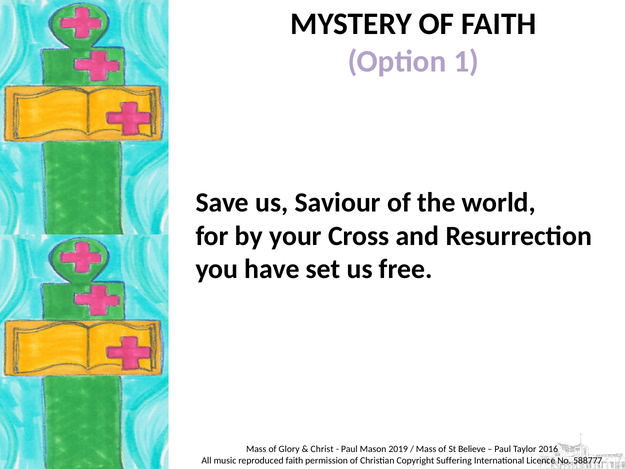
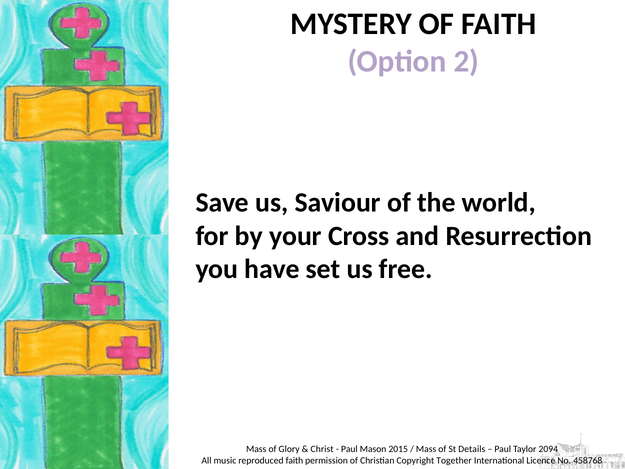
1: 1 -> 2
2019: 2019 -> 2015
Believe: Believe -> Details
2016: 2016 -> 2094
Suffering: Suffering -> Together
588777: 588777 -> 458768
